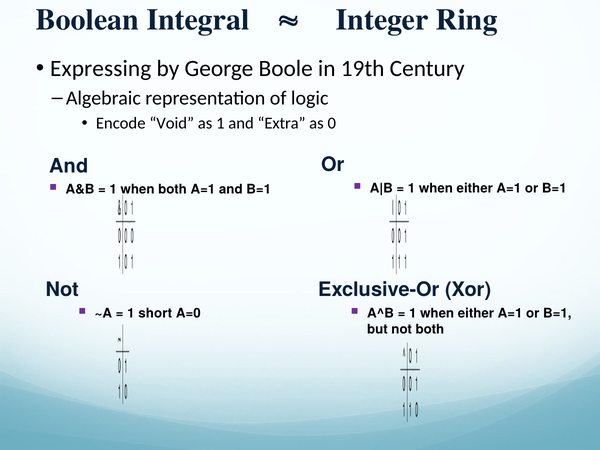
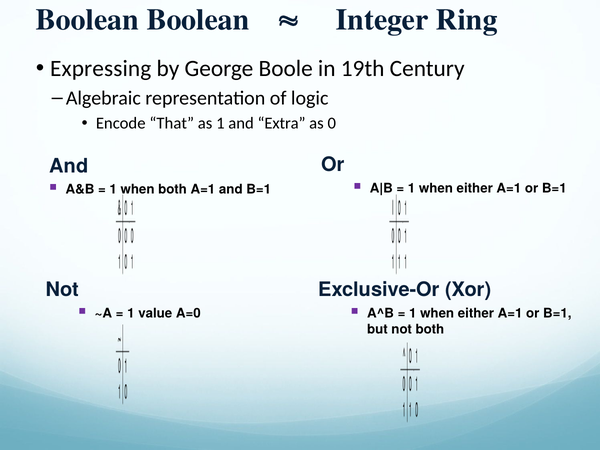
Boolean Integral: Integral -> Boolean
Void: Void -> That
short: short -> value
